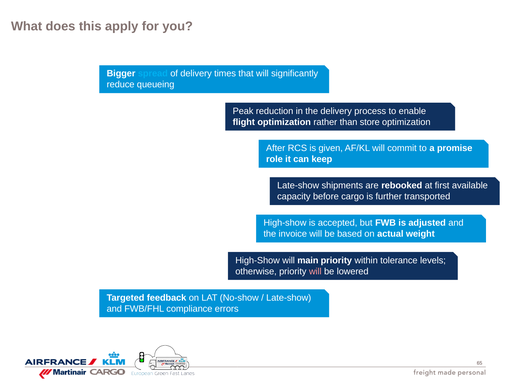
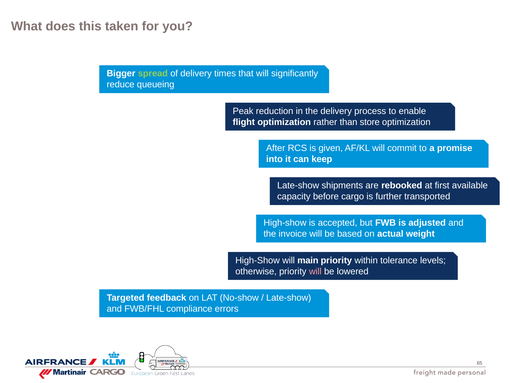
apply: apply -> taken
spread colour: light blue -> light green
role: role -> into
